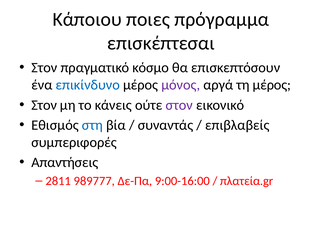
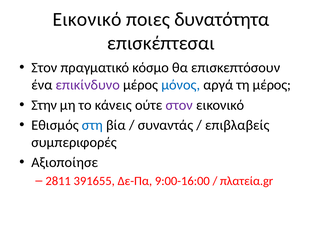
Κάποιου at (87, 19): Κάποιου -> Εικονικό
πρόγραμμα: πρόγραμμα -> δυνατότητα
επικίνδυνο colour: blue -> purple
μόνος colour: purple -> blue
Στον at (44, 105): Στον -> Στην
Απαντήσεις: Απαντήσεις -> Αξιοποίησε
989777: 989777 -> 391655
